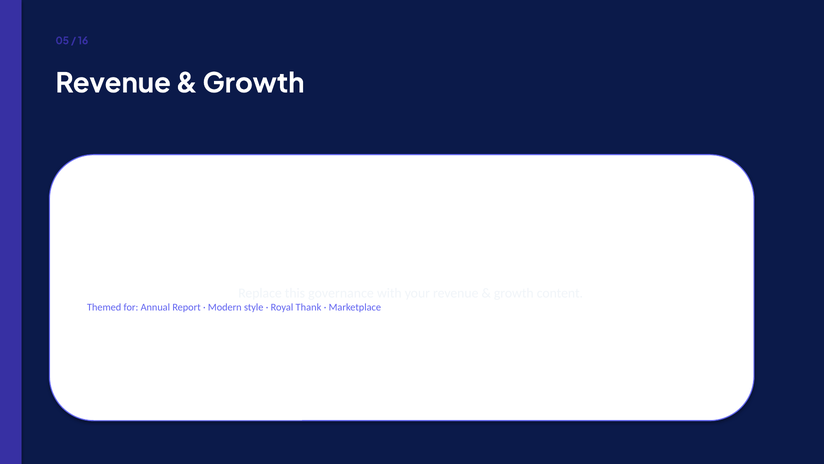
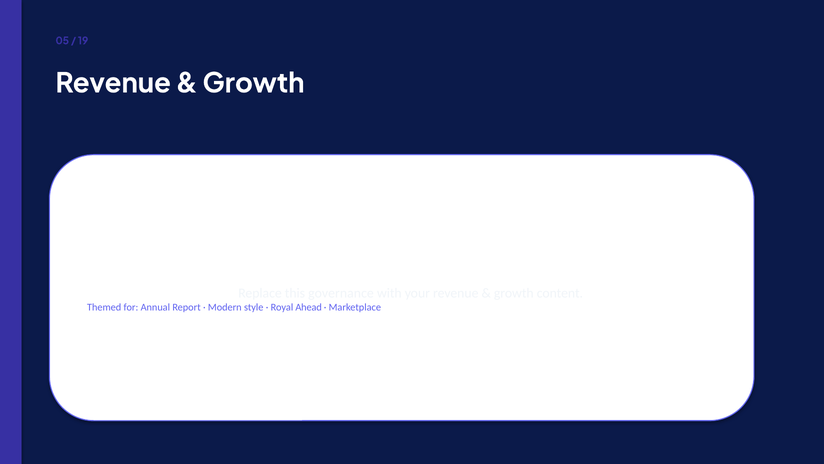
16: 16 -> 19
Thank: Thank -> Ahead
